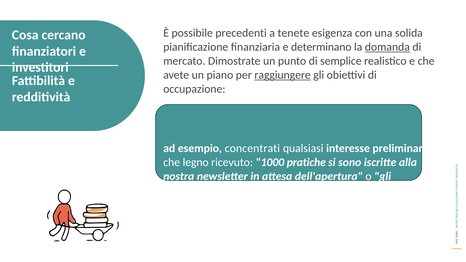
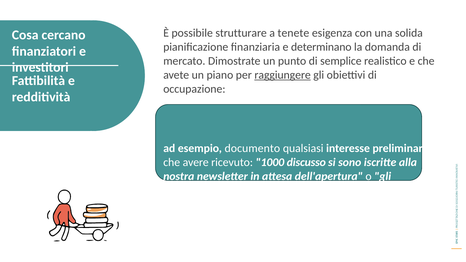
precedenti: precedenti -> strutturare
domanda underline: present -> none
concentrati: concentrati -> documento
legno: legno -> avere
pratiche: pratiche -> discusso
